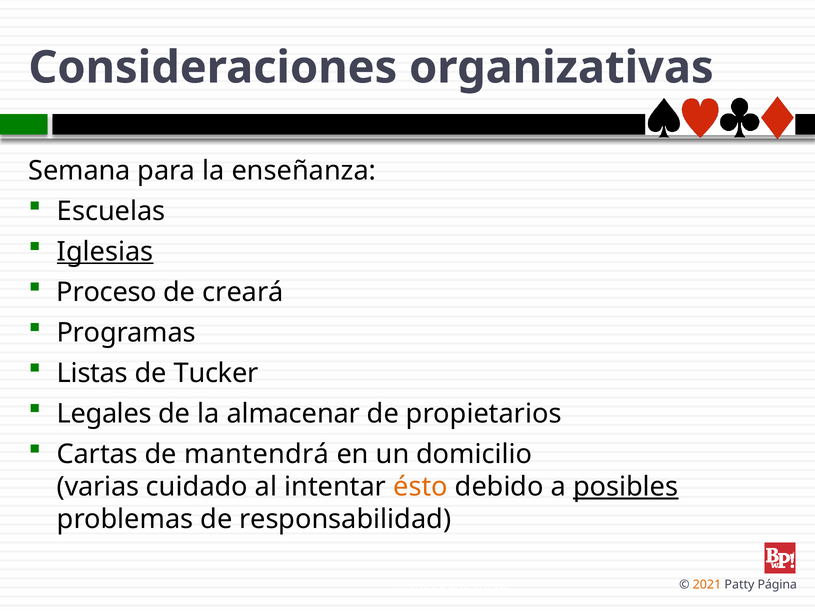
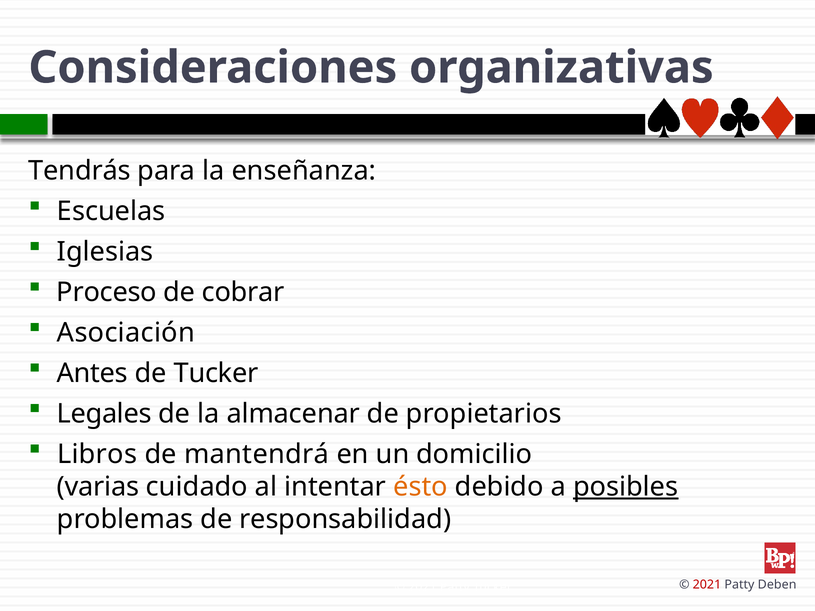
Semana: Semana -> Tendrás
Iglesias underline: present -> none
creará: creará -> cobrar
Programas: Programas -> Asociación
Listas: Listas -> Antes
Cartas: Cartas -> Libros
2021 at (707, 585) colour: orange -> red
Página: Página -> Deben
